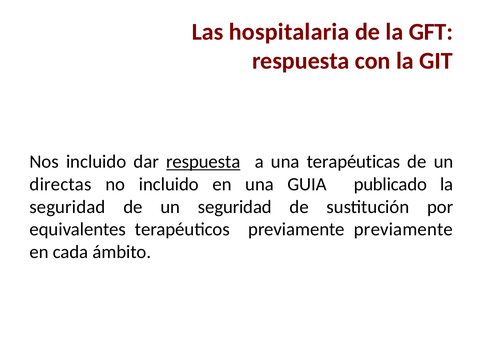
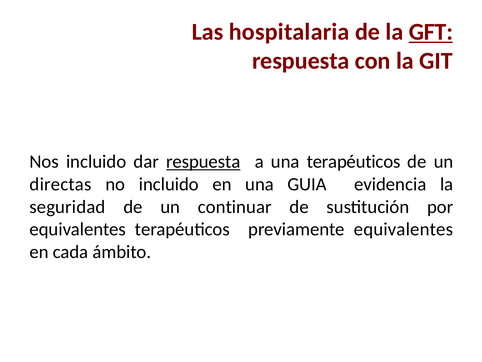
GFT underline: none -> present
una terapéuticas: terapéuticas -> terapéuticos
publicado: publicado -> evidencia
un seguridad: seguridad -> continuar
previamente previamente: previamente -> equivalentes
